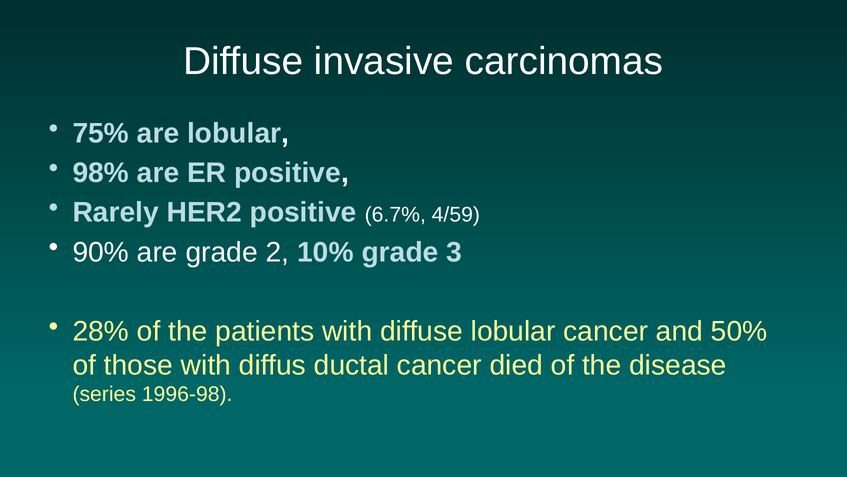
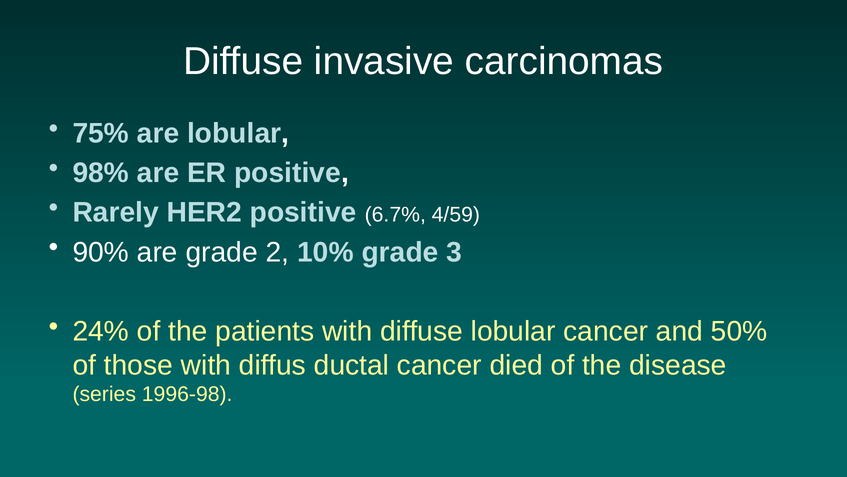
28%: 28% -> 24%
